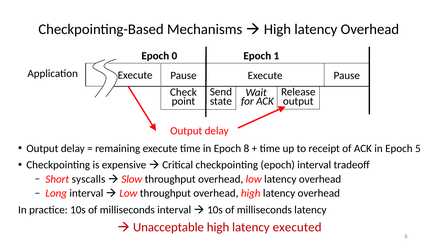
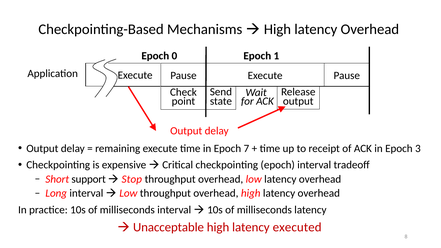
Epoch 8: 8 -> 7
5: 5 -> 3
syscalls: syscalls -> support
Slow: Slow -> Stop
